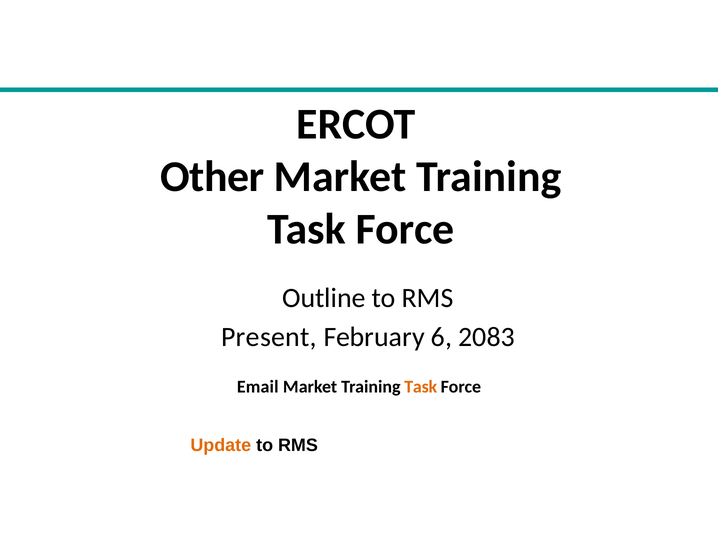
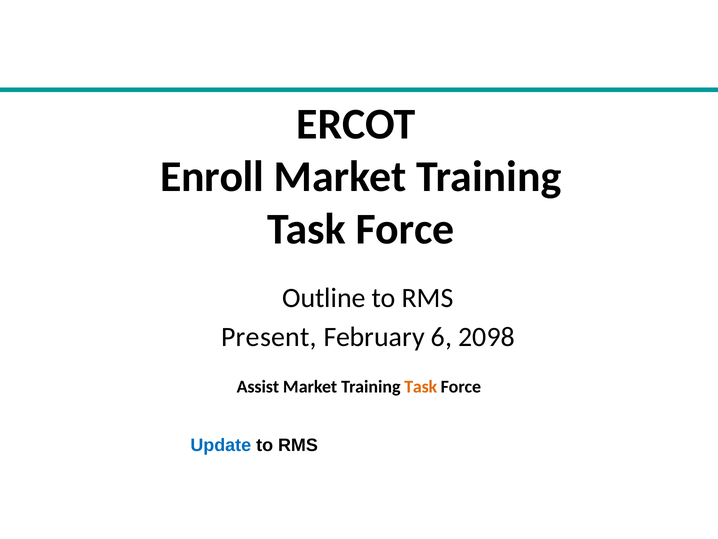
Other: Other -> Enroll
2083: 2083 -> 2098
Email: Email -> Assist
Update colour: orange -> blue
